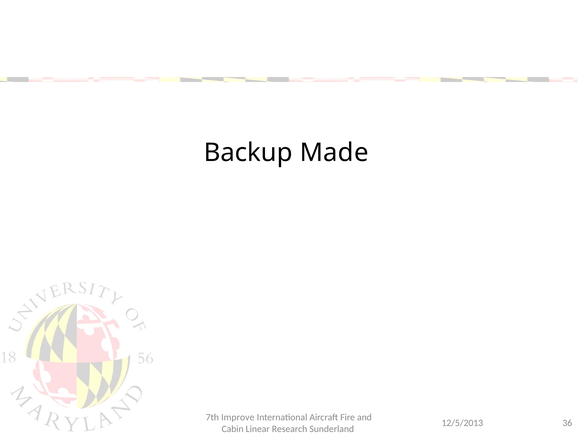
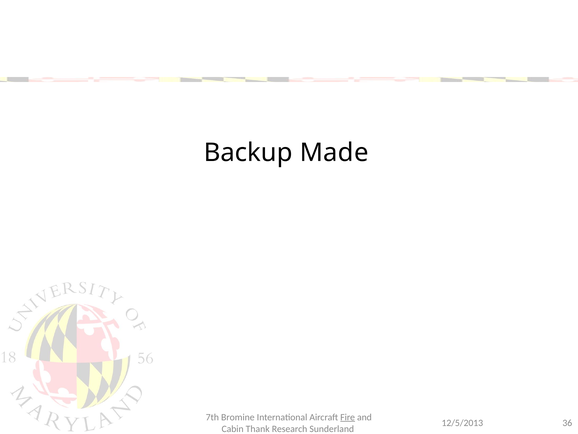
Improve: Improve -> Bromine
Fire underline: none -> present
Linear: Linear -> Thank
